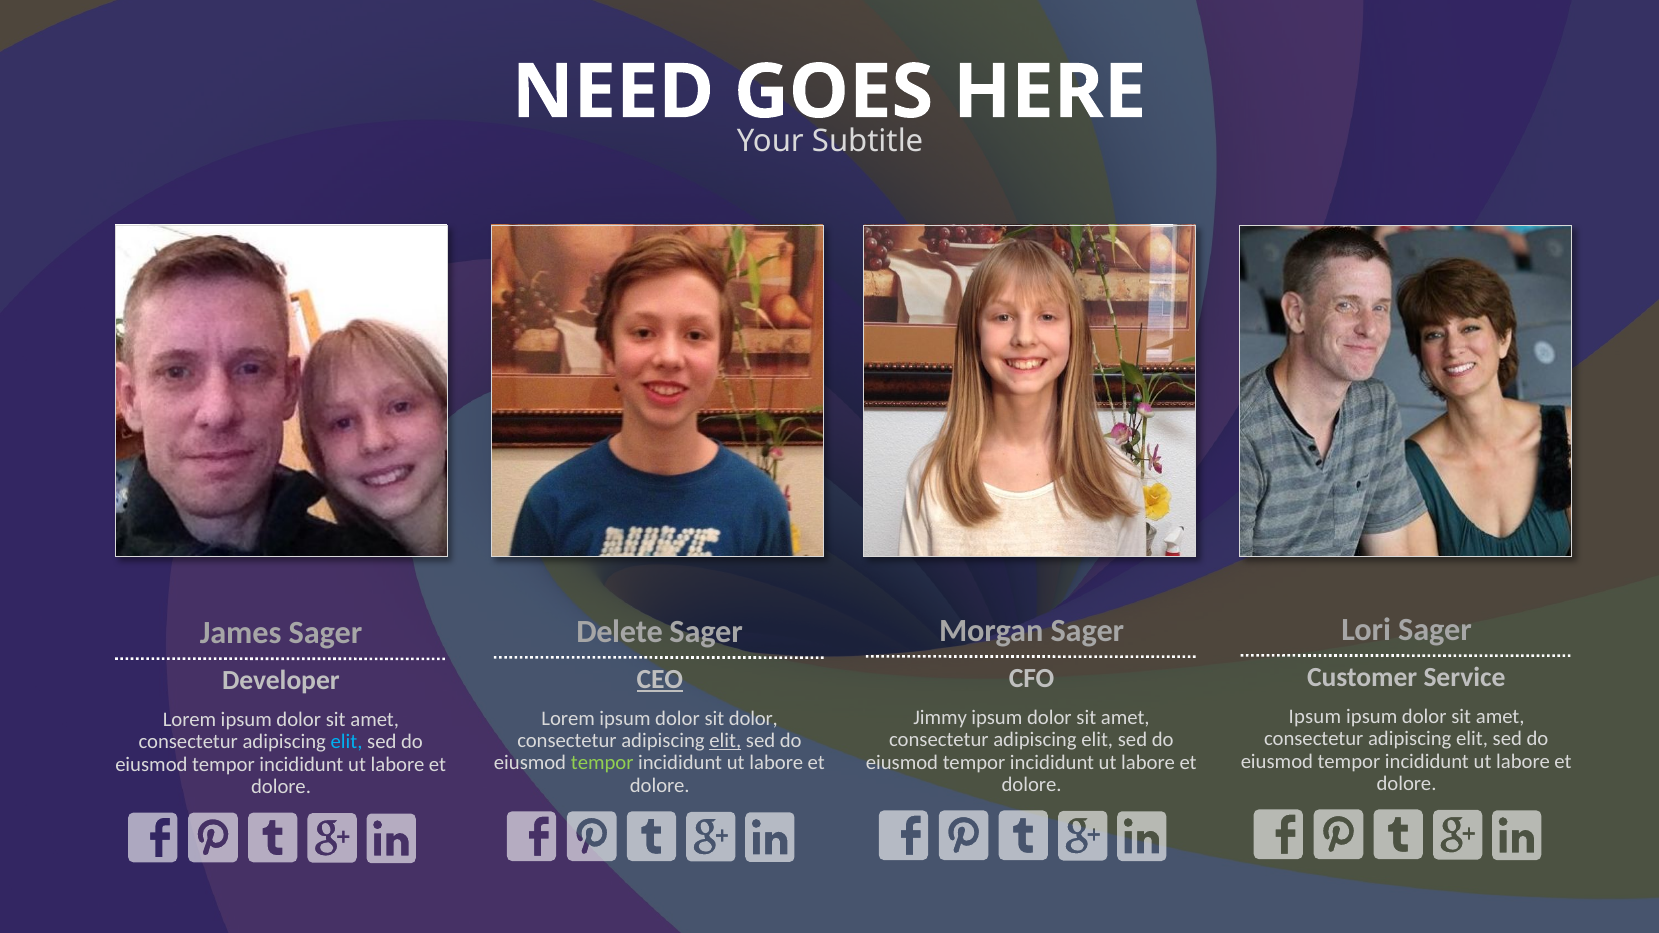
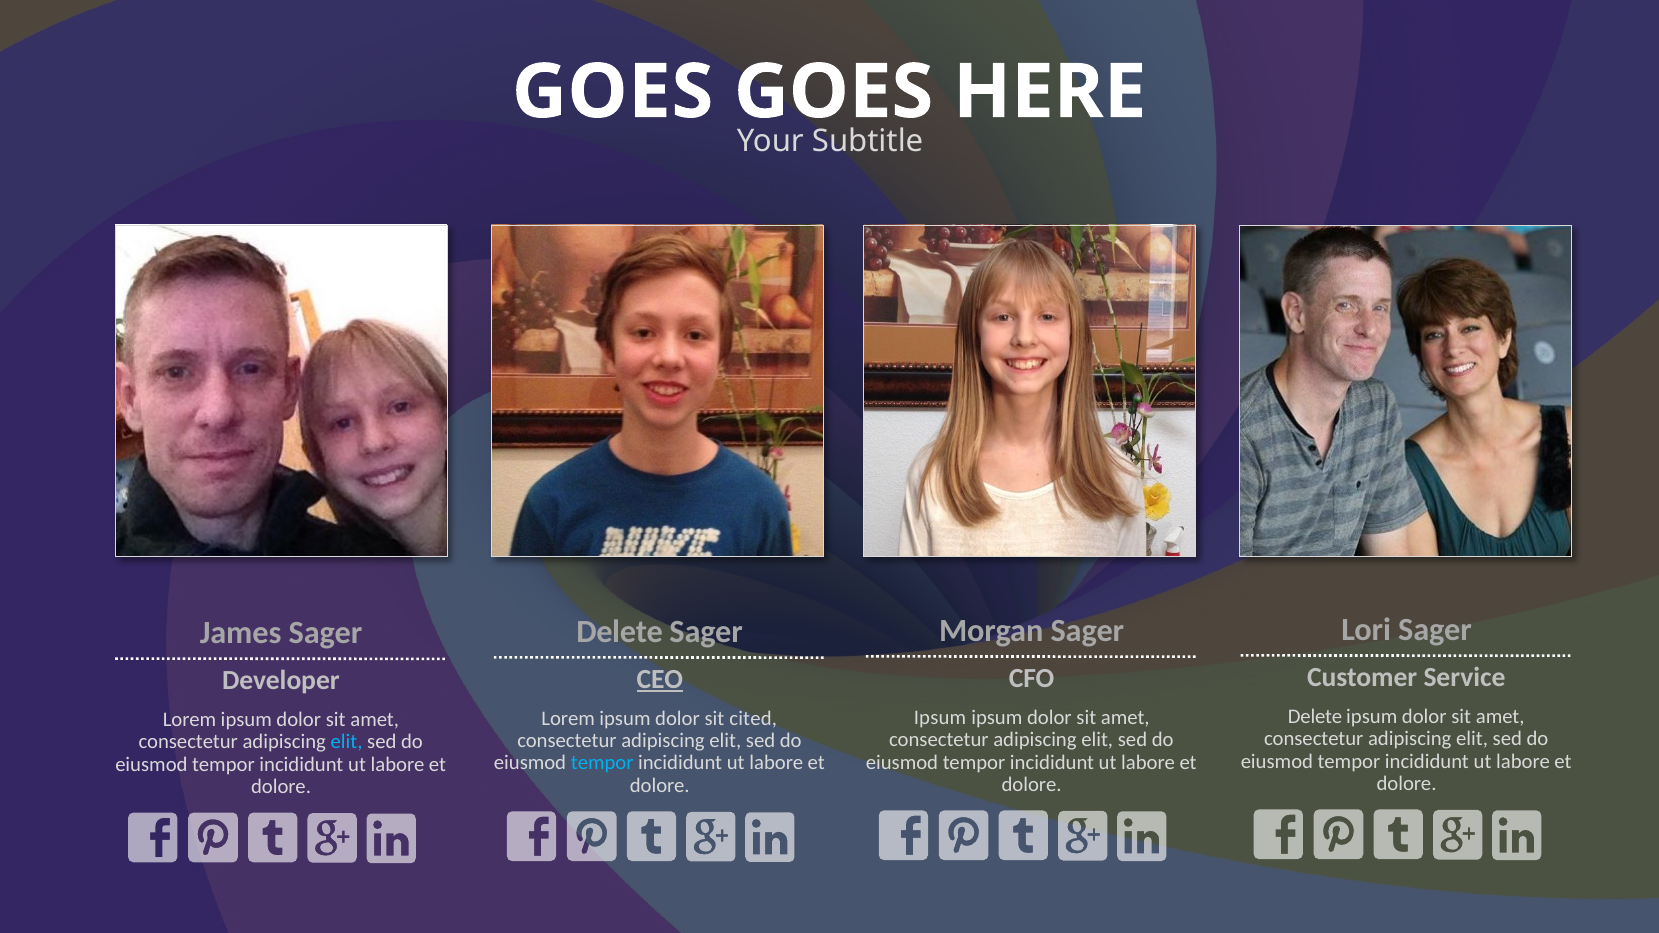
NEED at (613, 92): NEED -> GOES
Ipsum at (1315, 717): Ipsum -> Delete
Jimmy at (940, 718): Jimmy -> Ipsum
sit dolor: dolor -> cited
elit at (725, 741) underline: present -> none
tempor at (602, 763) colour: light green -> light blue
